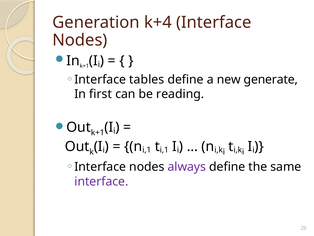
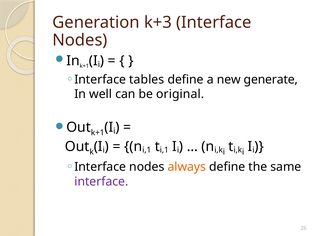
k+4: k+4 -> k+3
first: first -> well
reading: reading -> original
always colour: purple -> orange
